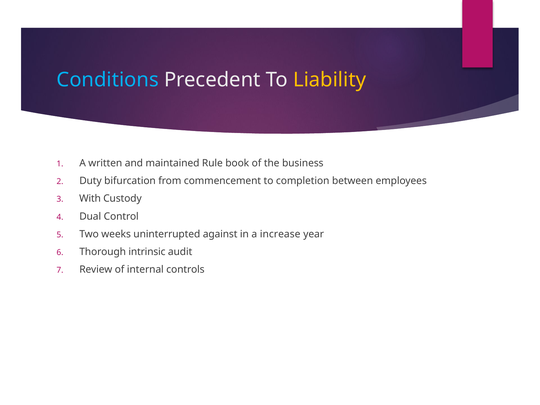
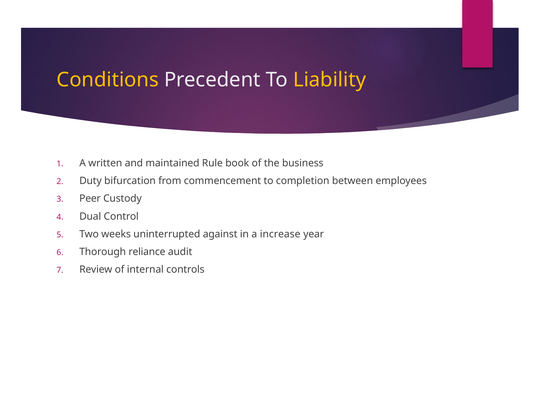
Conditions colour: light blue -> yellow
With: With -> Peer
intrinsic: intrinsic -> reliance
